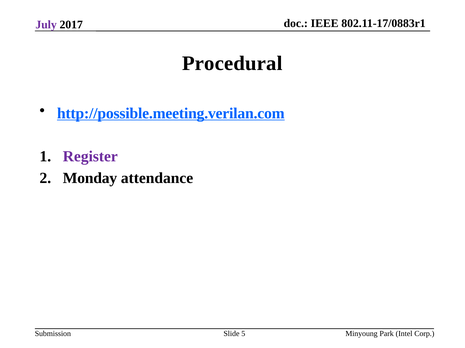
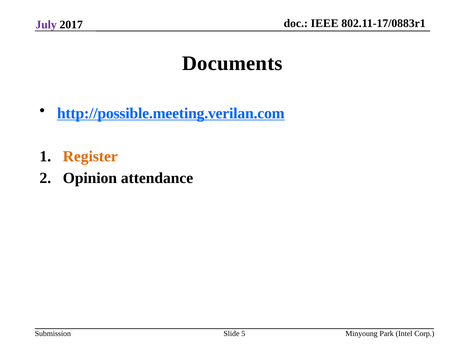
Procedural: Procedural -> Documents
Register colour: purple -> orange
Monday: Monday -> Opinion
